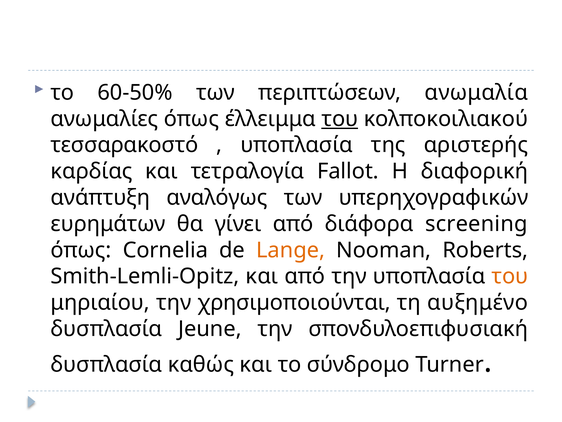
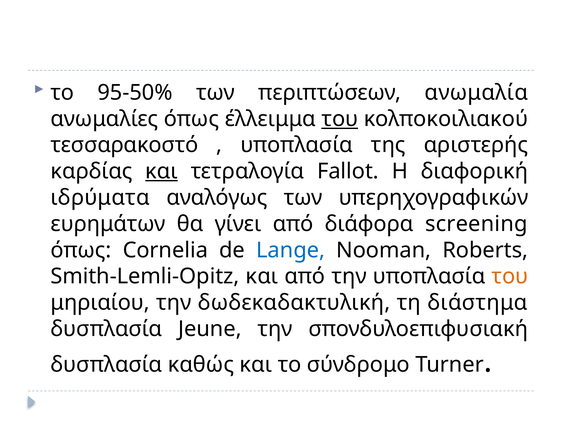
60-50%: 60-50% -> 95-50%
και at (162, 171) underline: none -> present
ανάπτυξη: ανάπτυξη -> ιδρύματα
Lange colour: orange -> blue
χρησιµοποιούνται: χρησιµοποιούνται -> δωδεκαδακτυλική
αυξημένο: αυξημένο -> διάστημα
